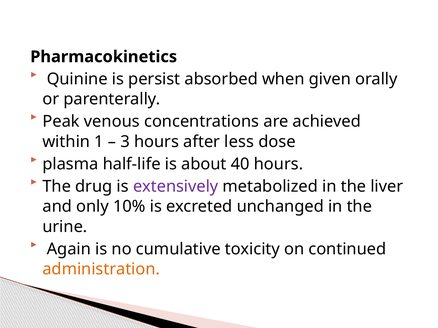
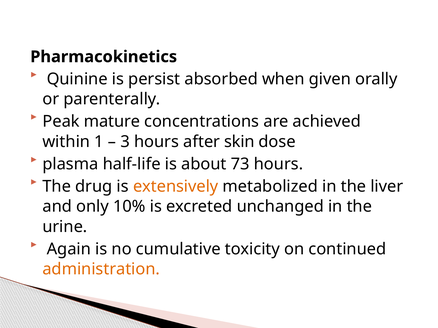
venous: venous -> mature
less: less -> skin
40: 40 -> 73
extensively colour: purple -> orange
